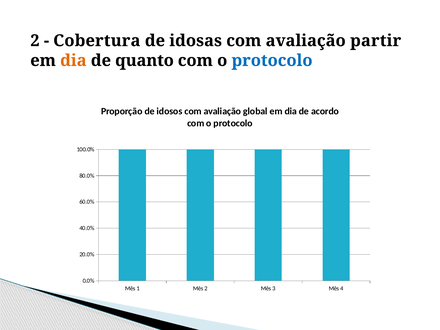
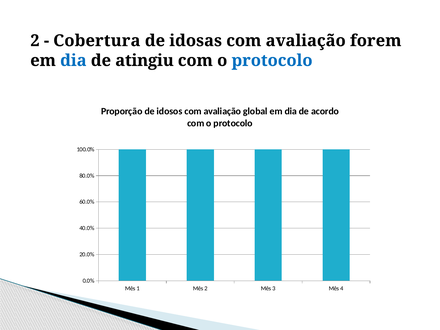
partir: partir -> forem
dia at (73, 61) colour: orange -> blue
quanto: quanto -> atingiu
